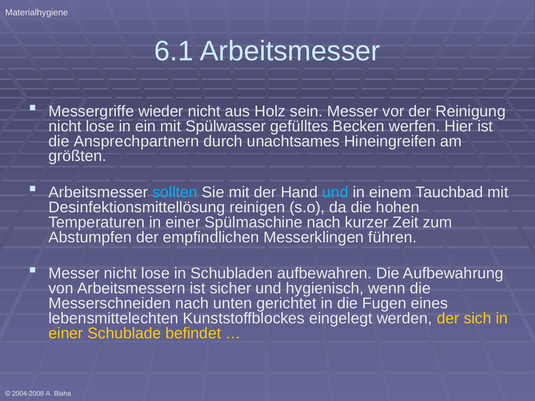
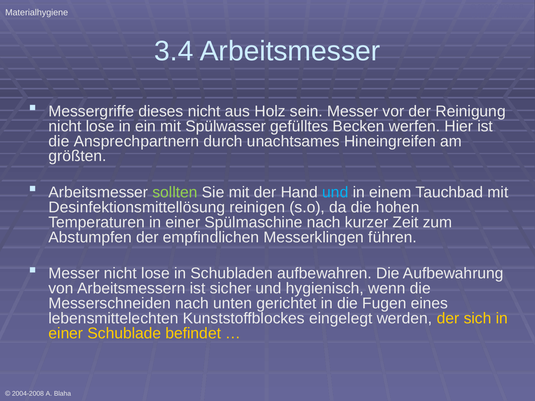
6.1: 6.1 -> 3.4
wieder: wieder -> dieses
sollten colour: light blue -> light green
